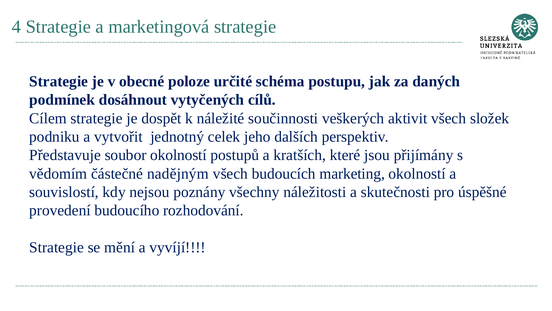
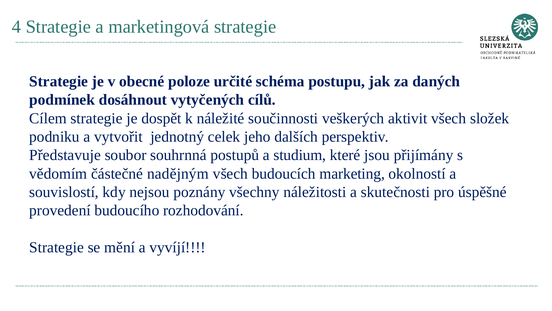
soubor okolností: okolností -> souhrnná
kratších: kratších -> studium
